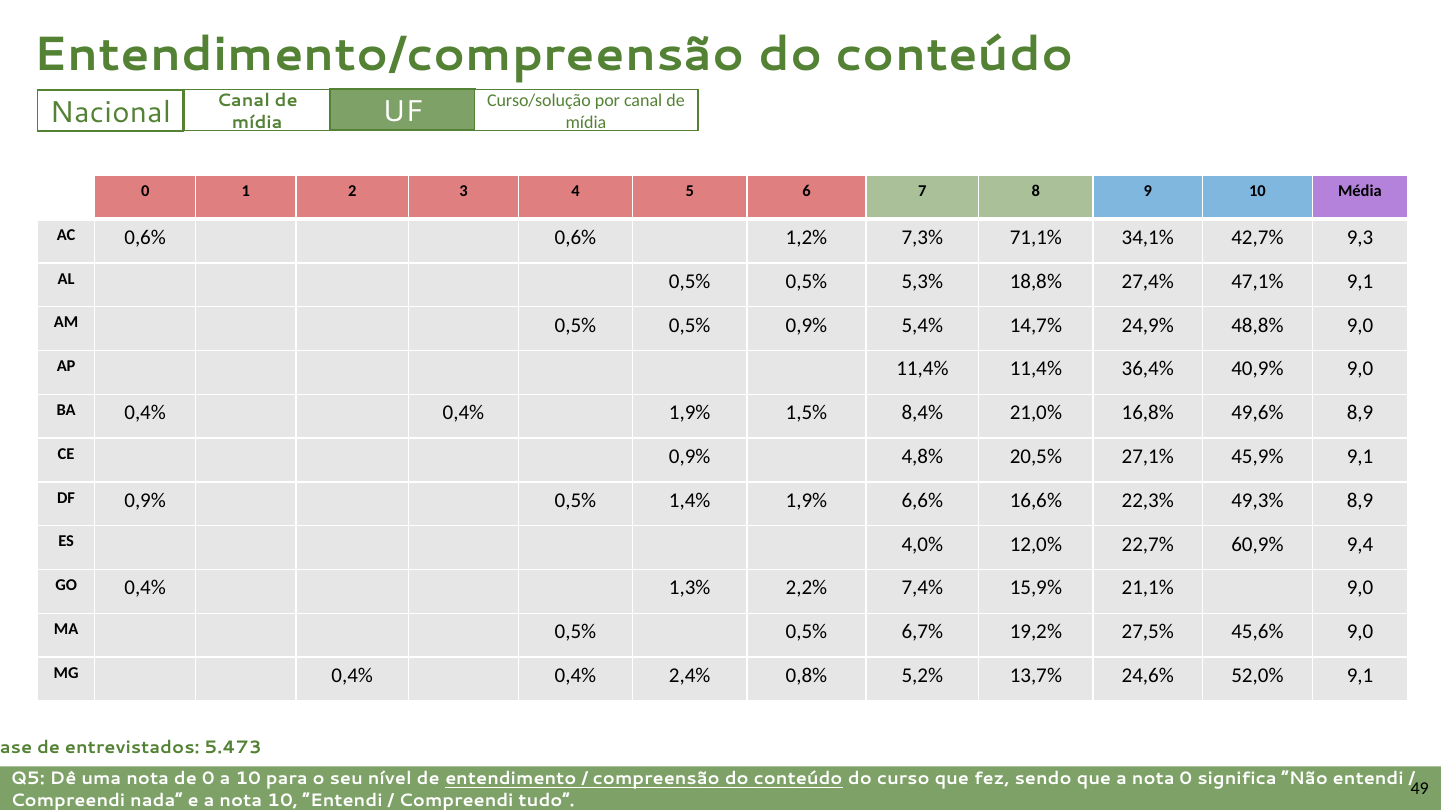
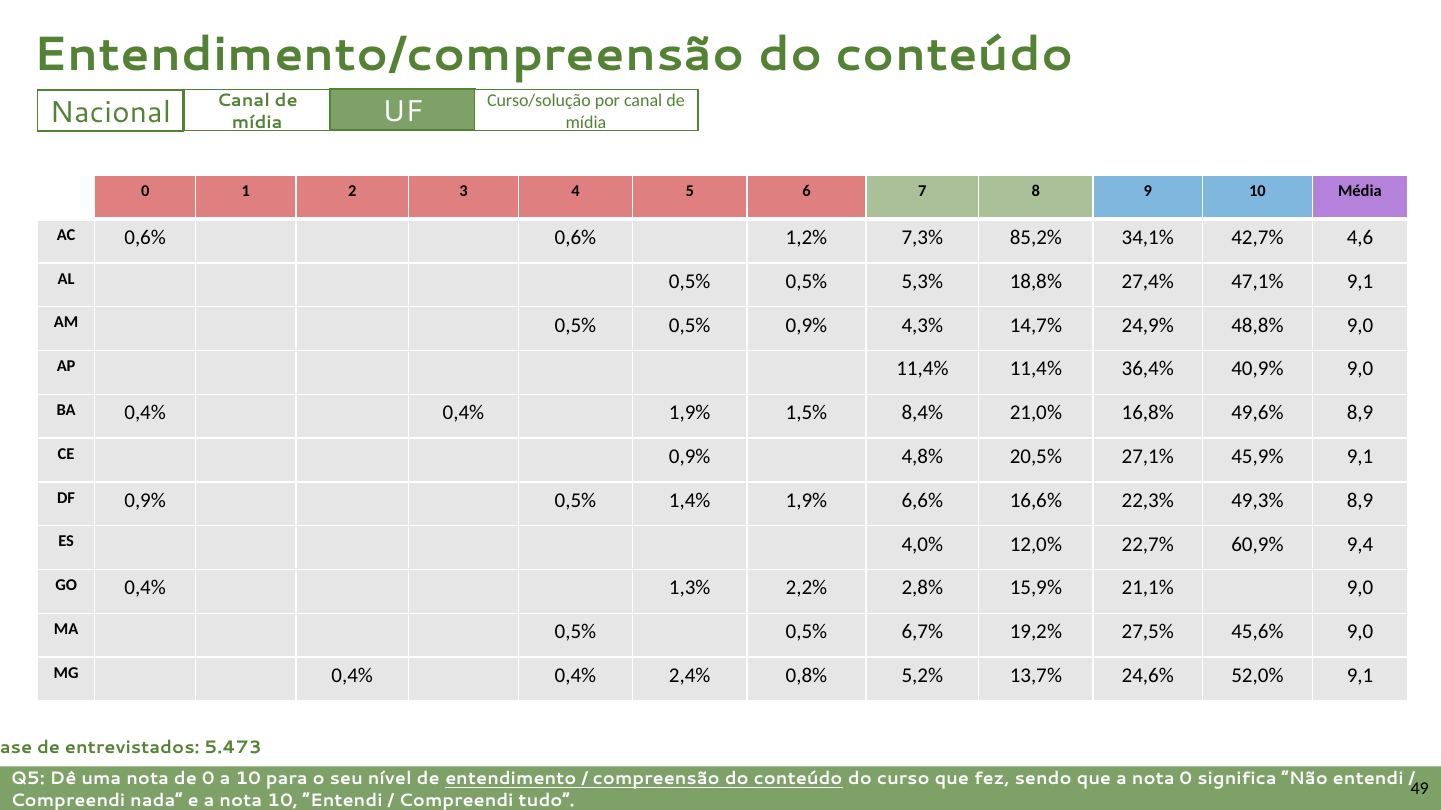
71,1%: 71,1% -> 85,2%
9,3: 9,3 -> 4,6
5,4%: 5,4% -> 4,3%
7,4%: 7,4% -> 2,8%
